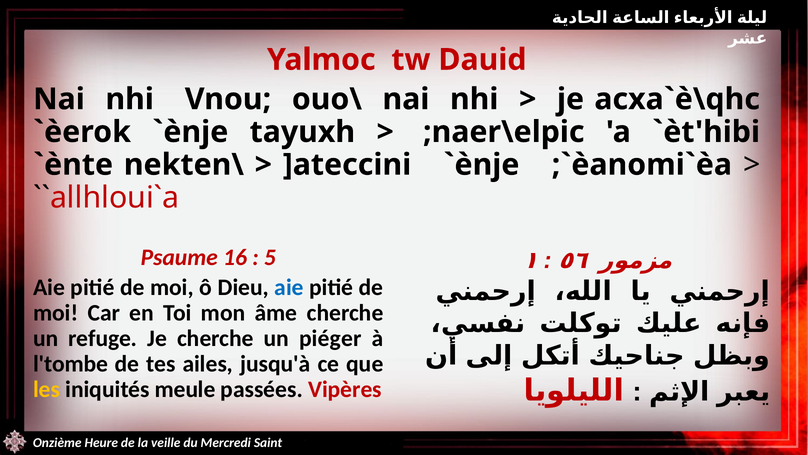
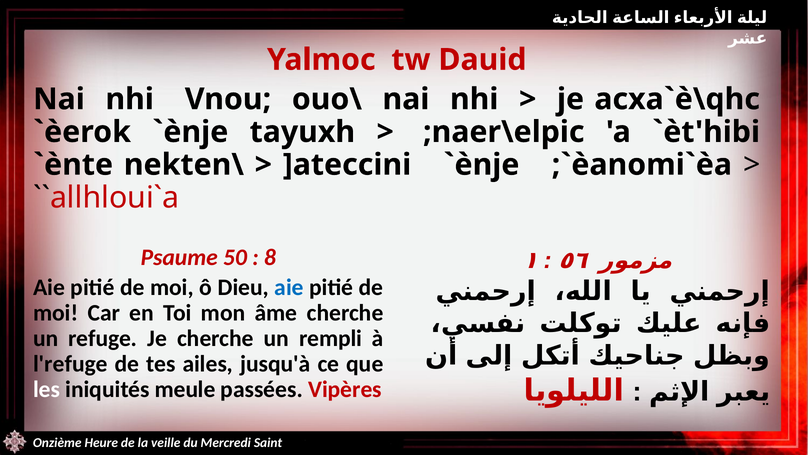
16: 16 -> 50
5: 5 -> 8
piéger: piéger -> rempli
l'tombe: l'tombe -> l'refuge
les colour: yellow -> white
